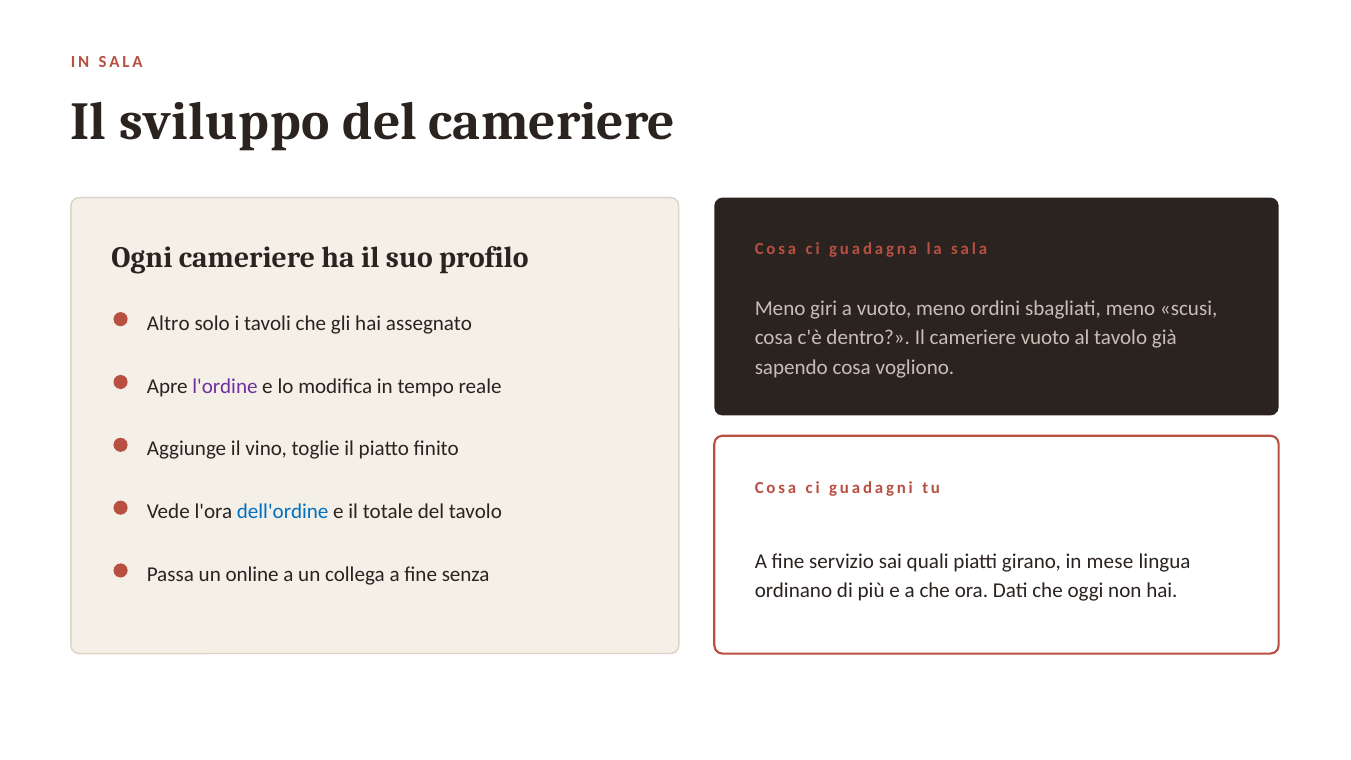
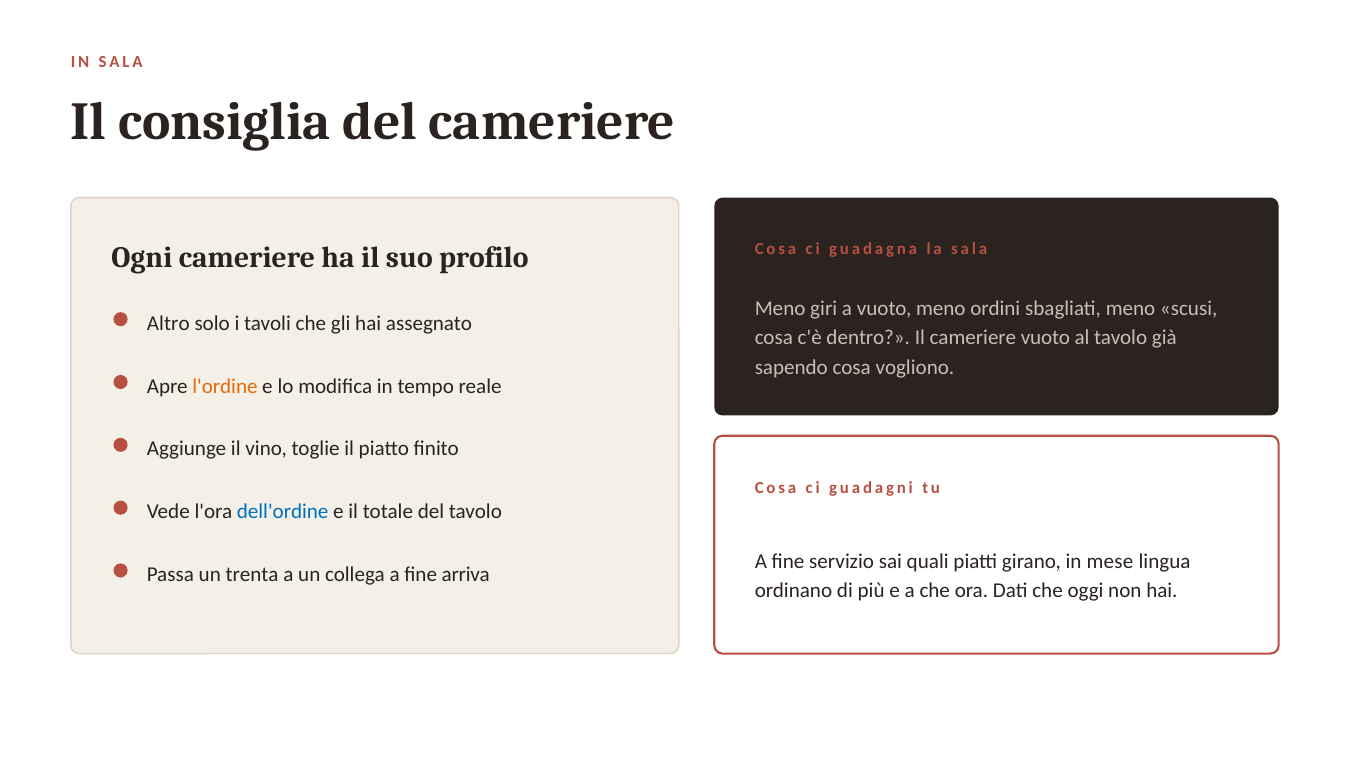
sviluppo: sviluppo -> consiglia
l'ordine colour: purple -> orange
online: online -> trenta
senza: senza -> arriva
